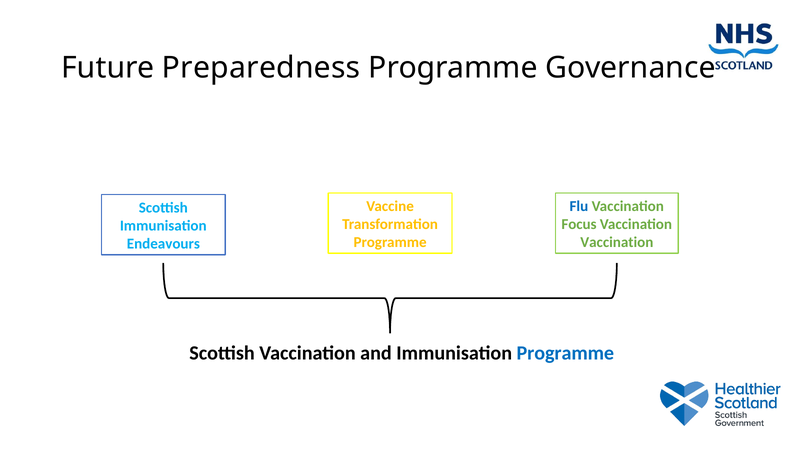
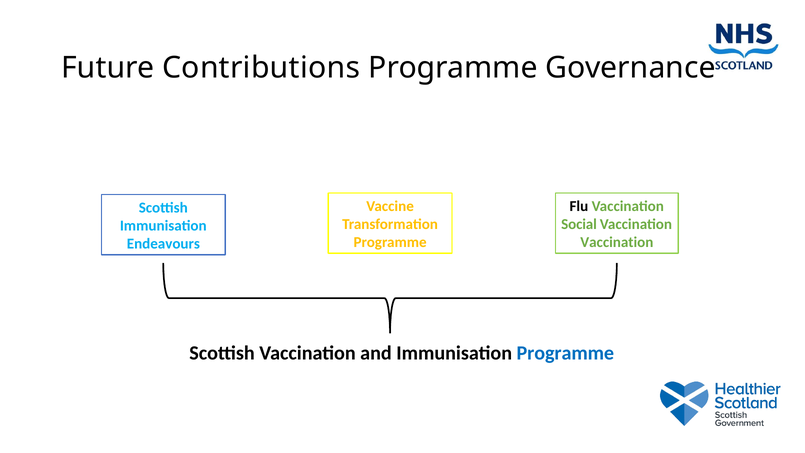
Preparedness: Preparedness -> Contributions
Flu colour: blue -> black
Focus: Focus -> Social
